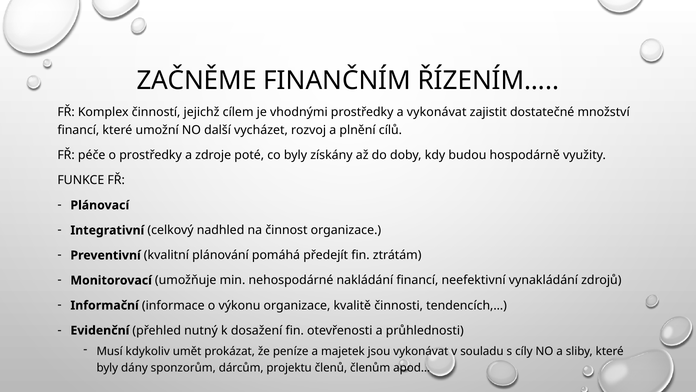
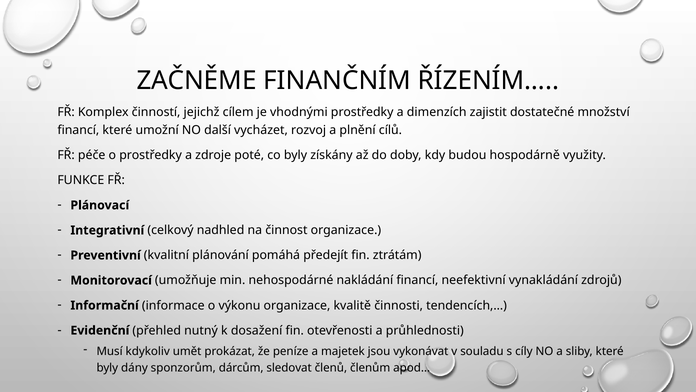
a vykonávat: vykonávat -> dimenzích
projektu: projektu -> sledovat
